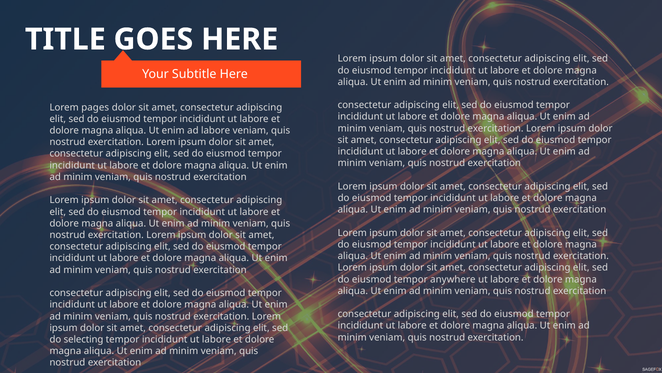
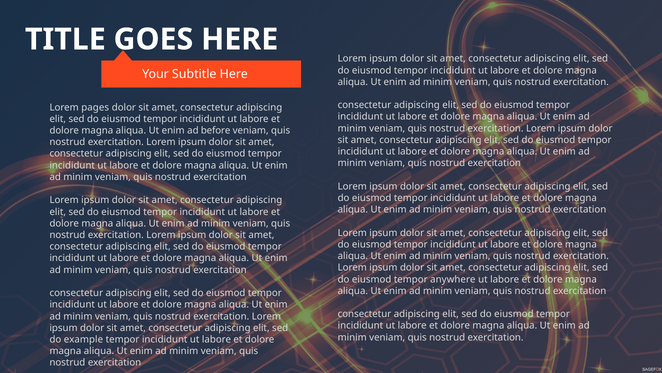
ad labore: labore -> before
selecting: selecting -> example
